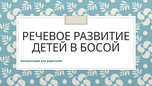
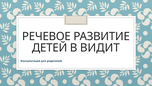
БОСОЙ: БОСОЙ -> ВИДИТ
